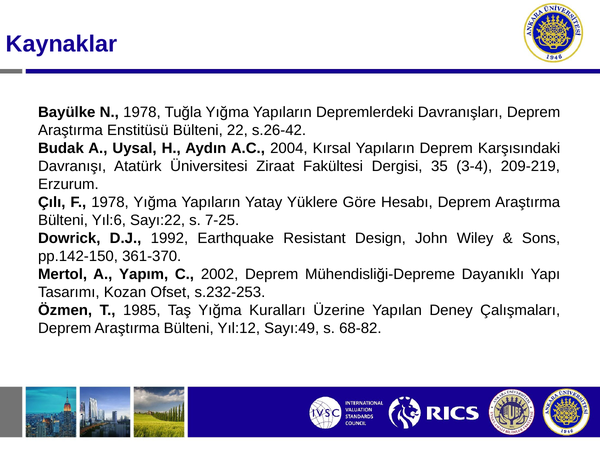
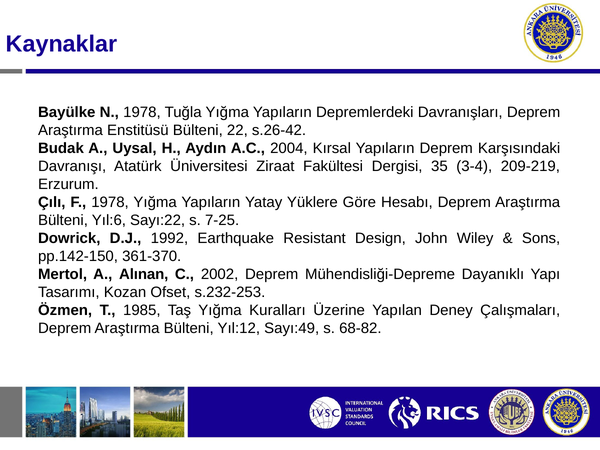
Yapım: Yapım -> Alınan
